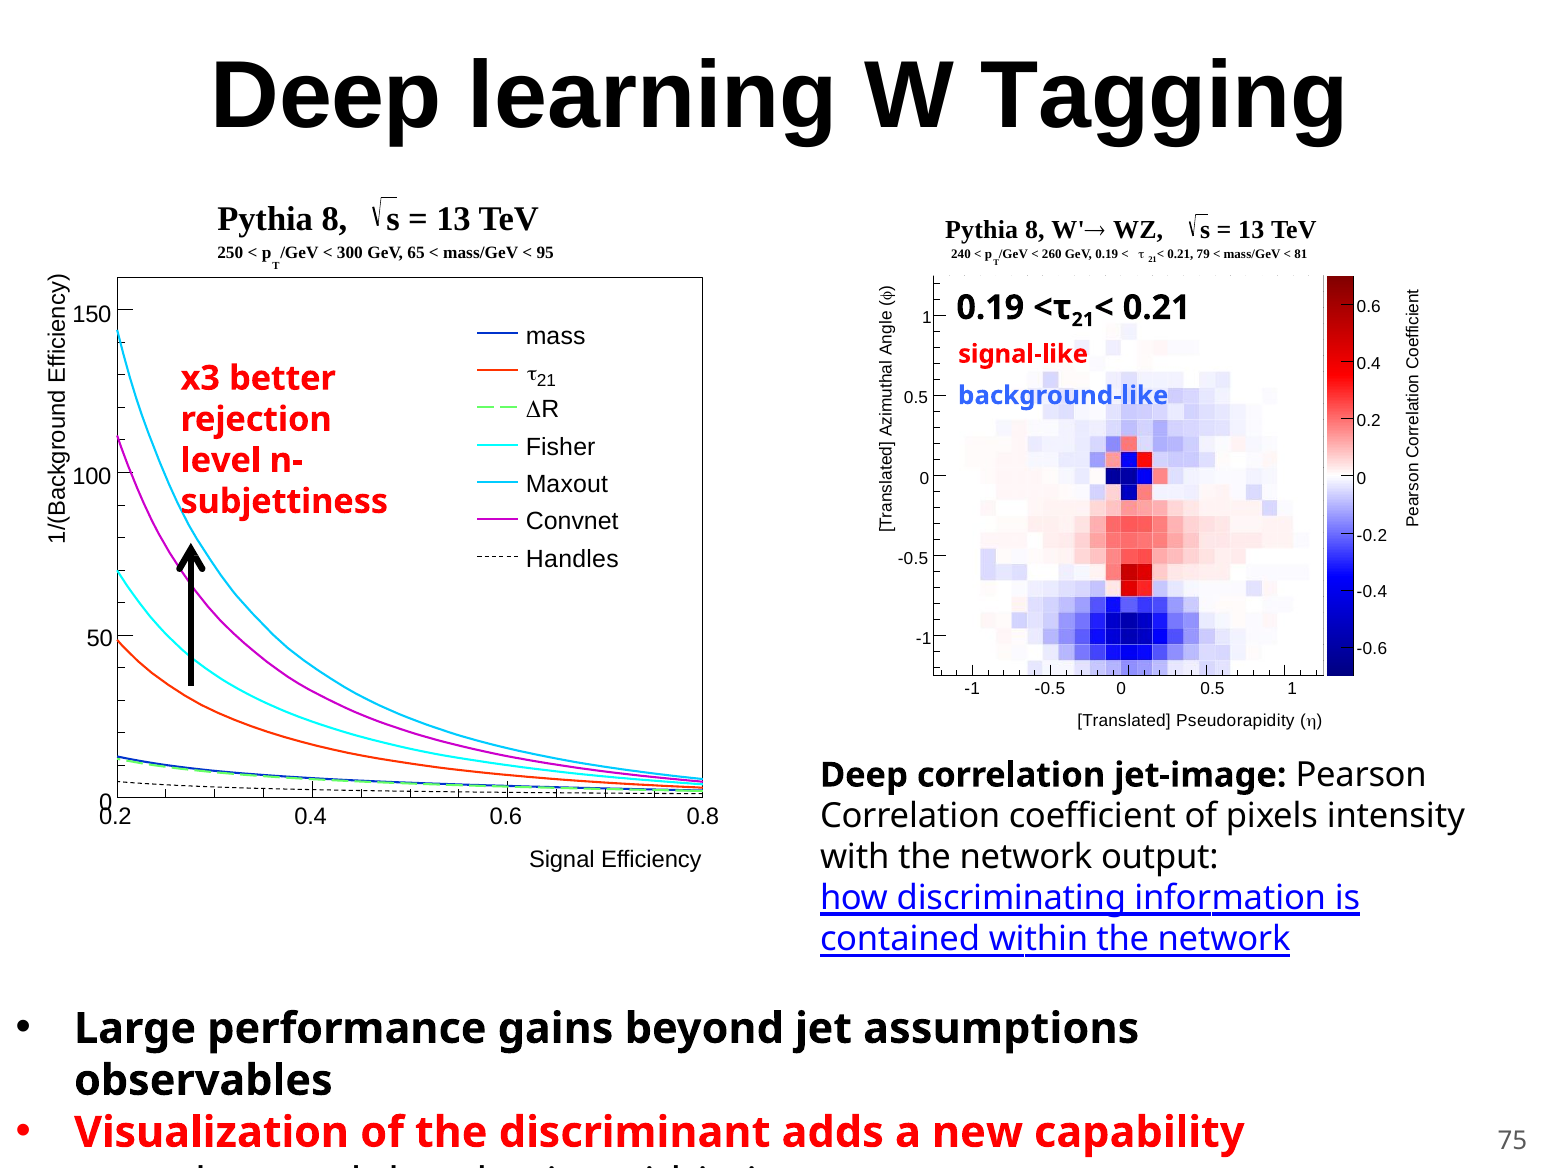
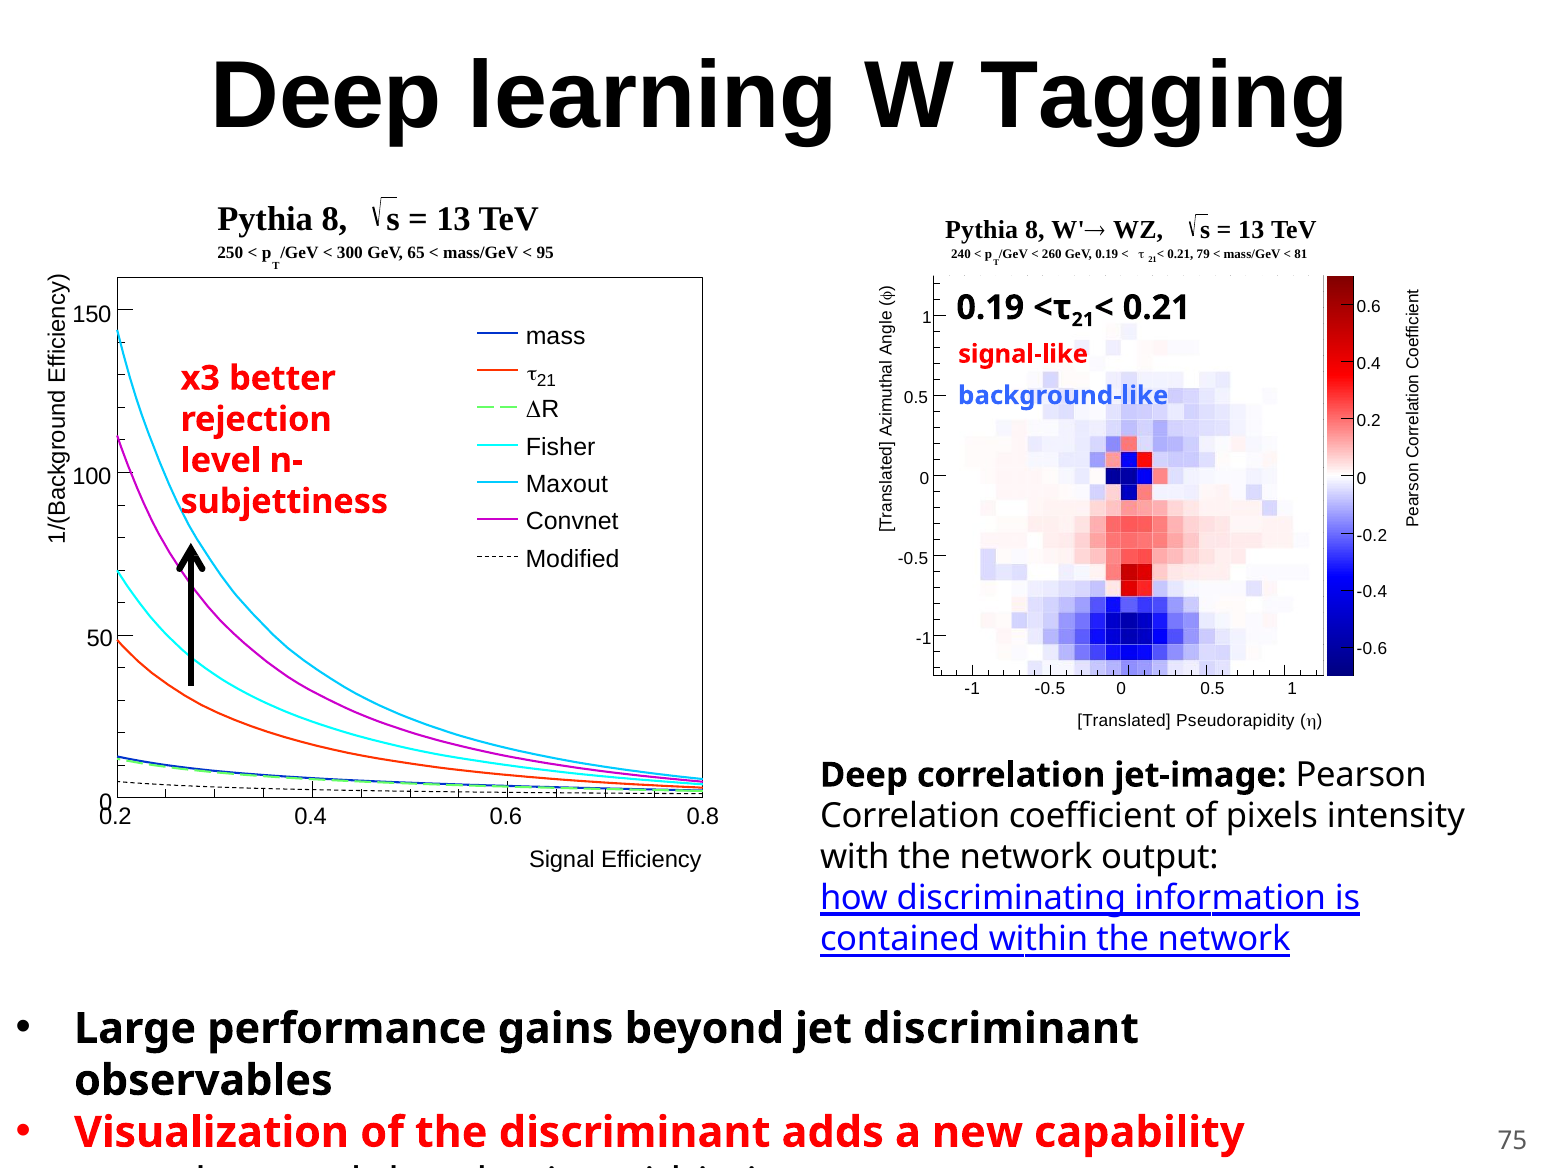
Handles: Handles -> Modified
jet assumptions: assumptions -> discriminant
